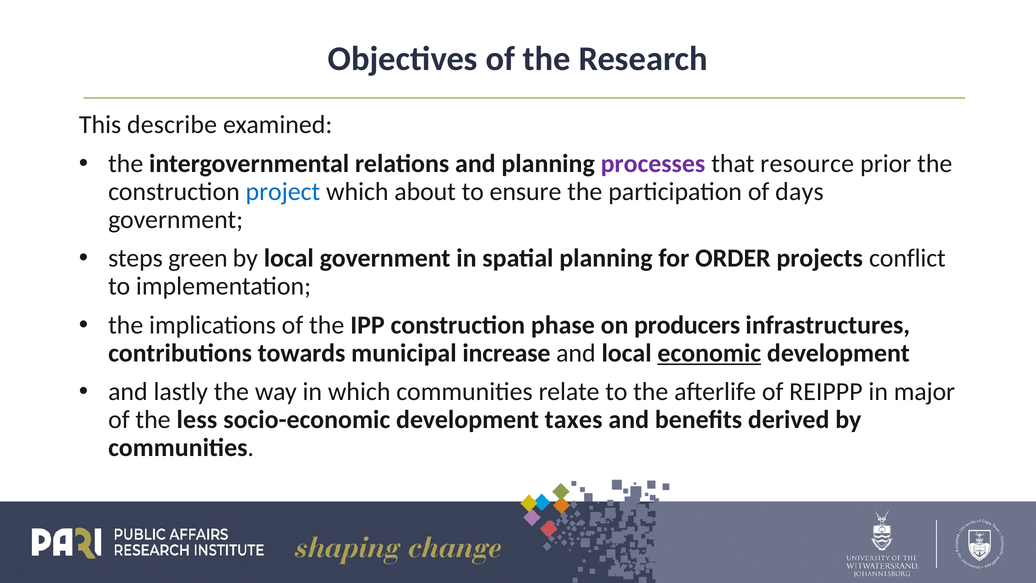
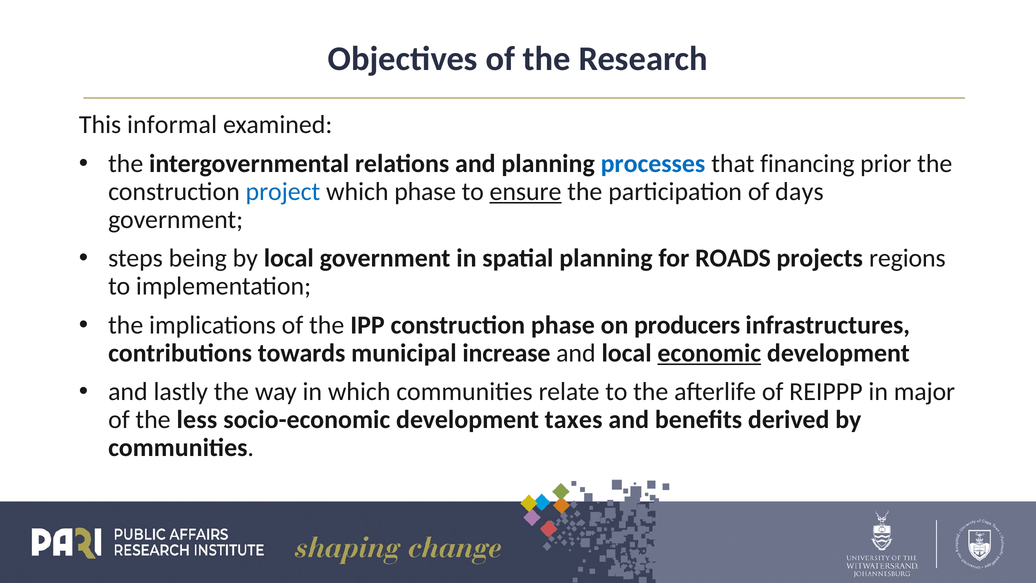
describe: describe -> informal
processes colour: purple -> blue
resource: resource -> financing
which about: about -> phase
ensure underline: none -> present
green: green -> being
ORDER: ORDER -> ROADS
conflict: conflict -> regions
